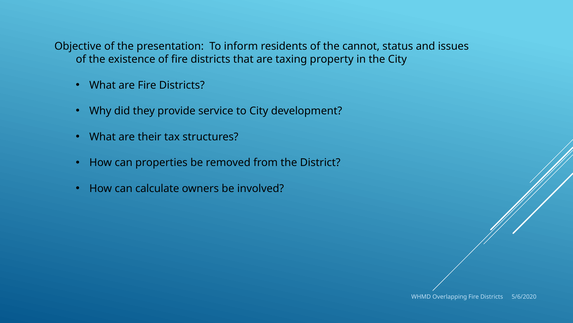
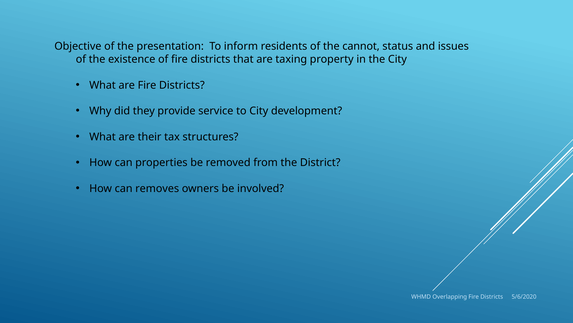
calculate: calculate -> removes
